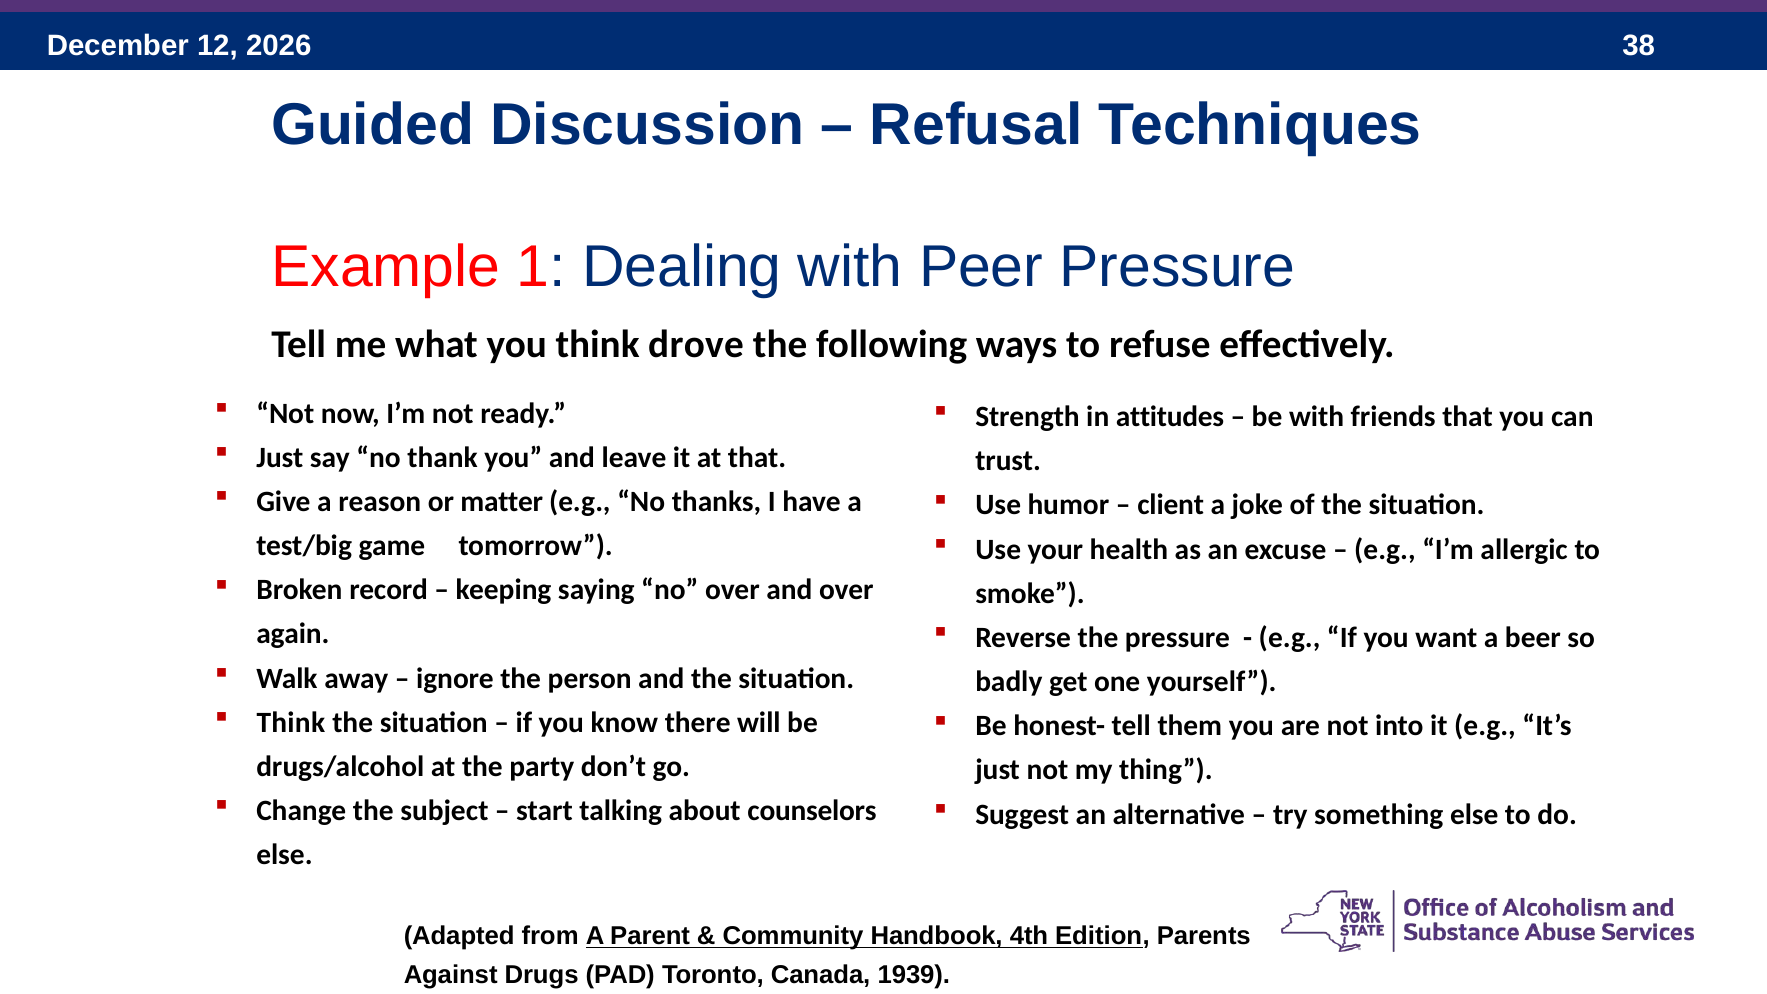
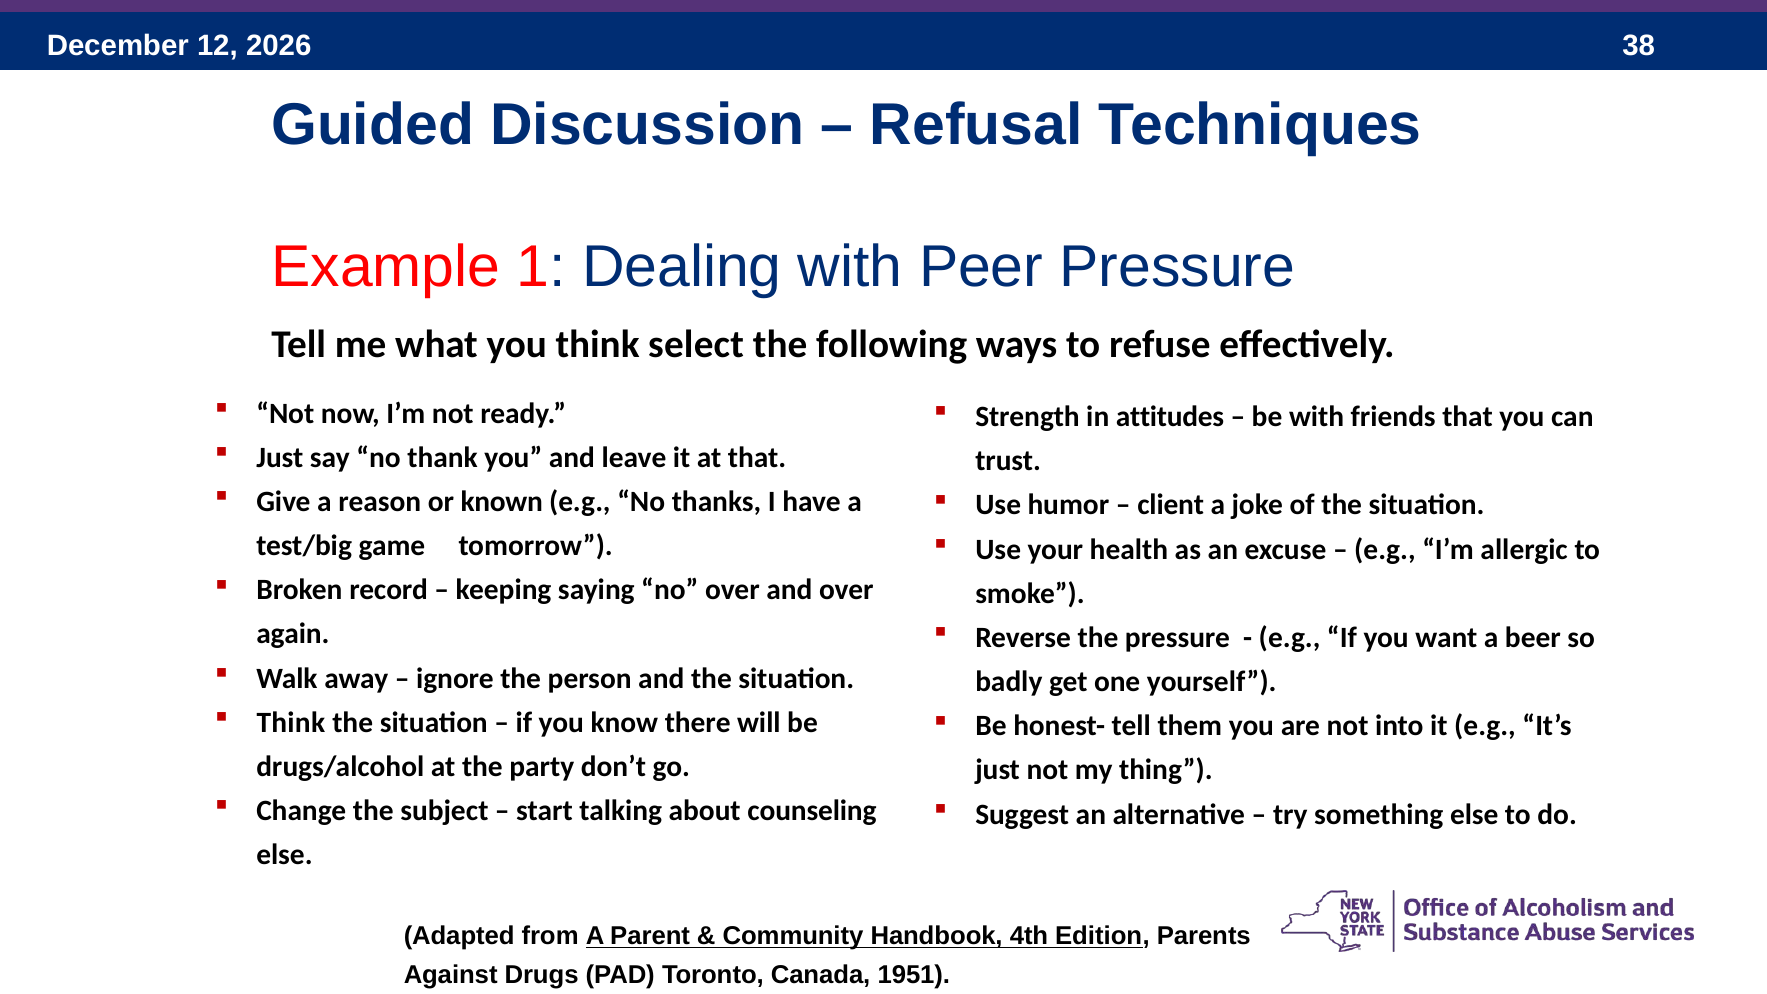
drove: drove -> select
matter: matter -> known
counselors: counselors -> counseling
1939: 1939 -> 1951
